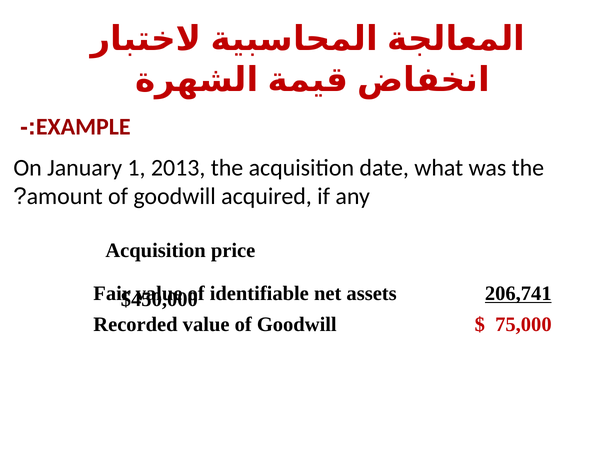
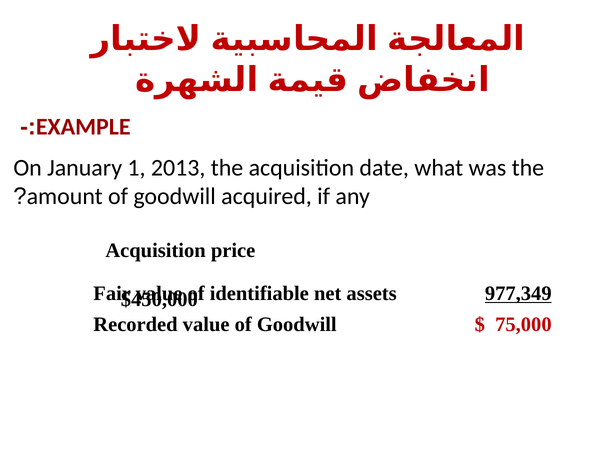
206,741: 206,741 -> 977,349
